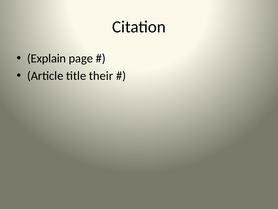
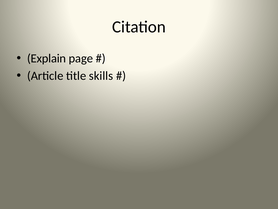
their: their -> skills
